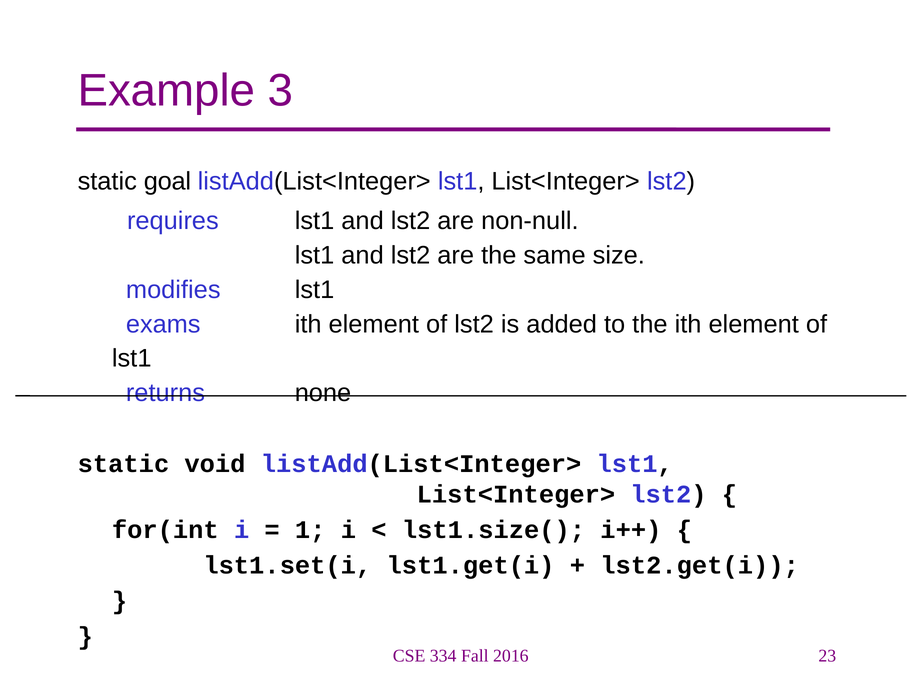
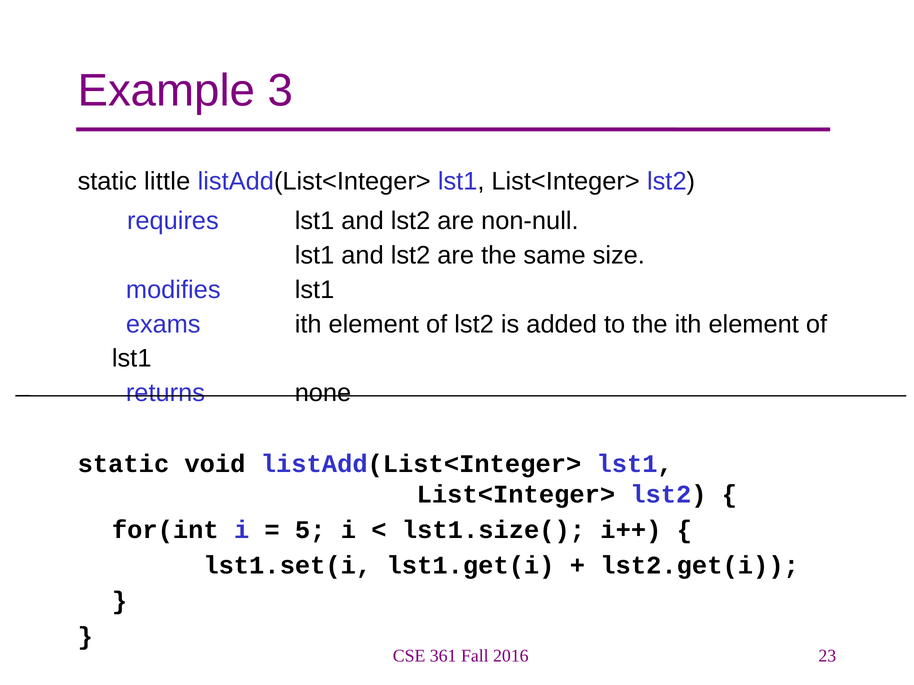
goal: goal -> little
1: 1 -> 5
334: 334 -> 361
